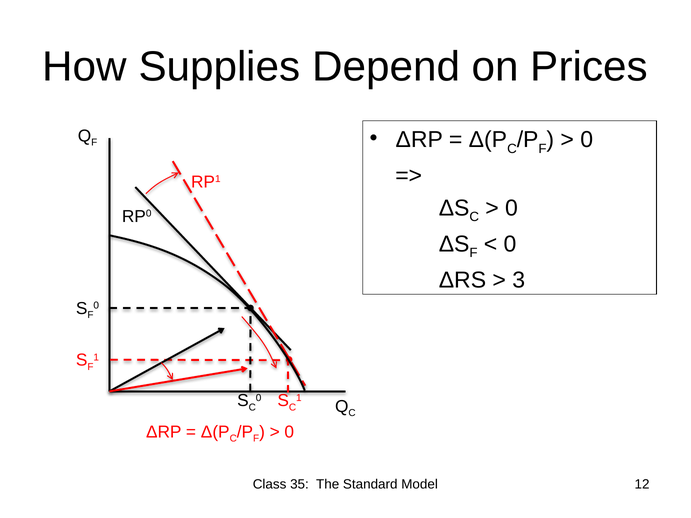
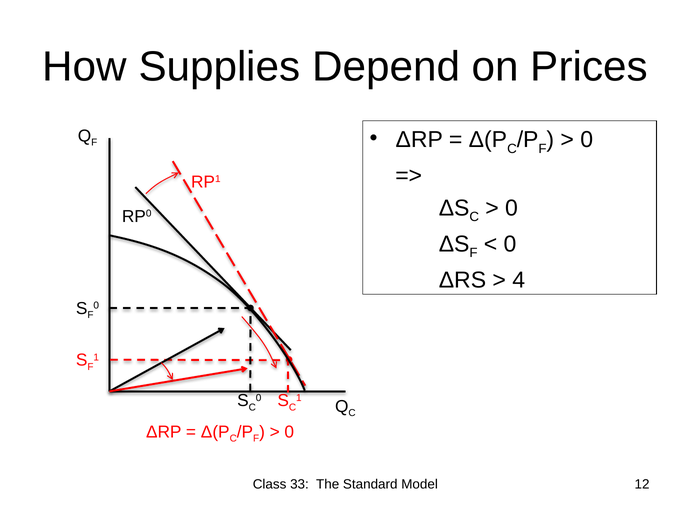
3: 3 -> 4
35: 35 -> 33
